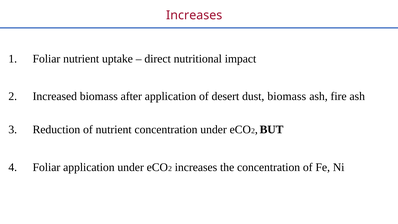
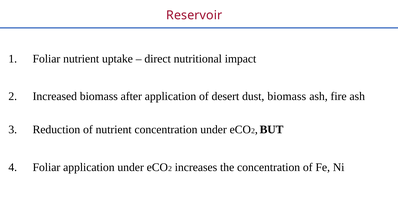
Increases at (194, 15): Increases -> Reservoir
